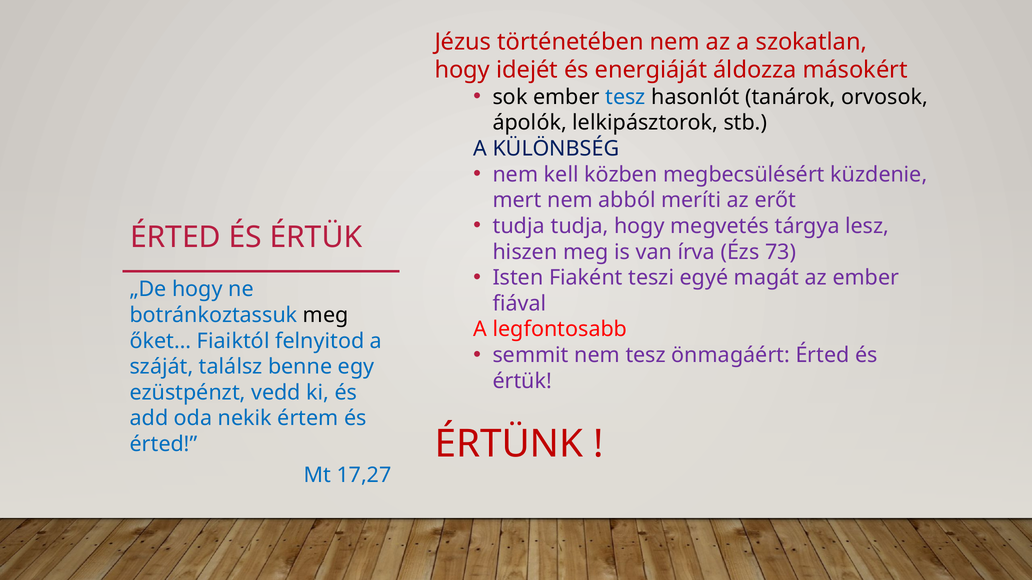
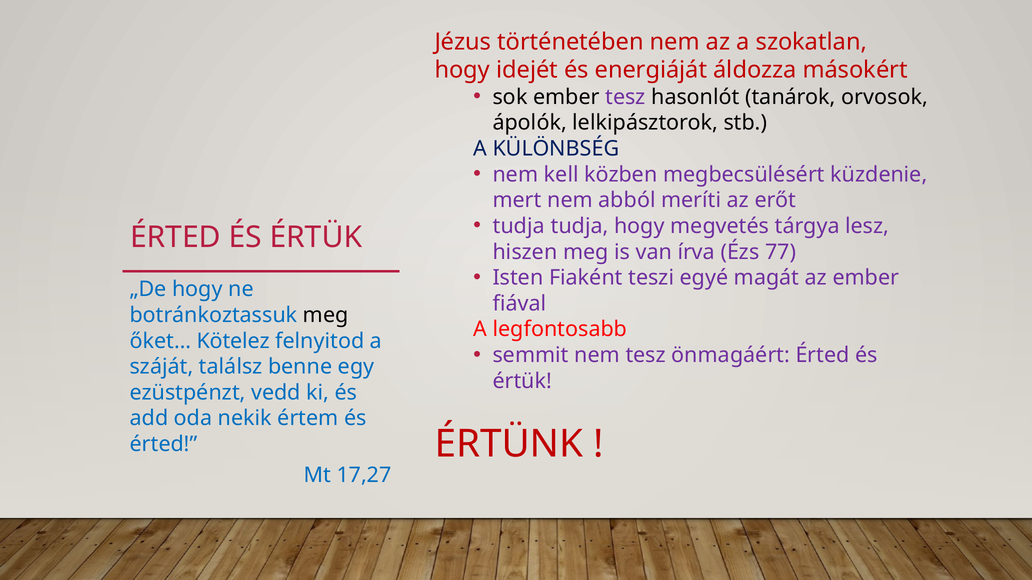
tesz at (625, 97) colour: blue -> purple
73: 73 -> 77
Fiaiktól: Fiaiktól -> Kötelez
